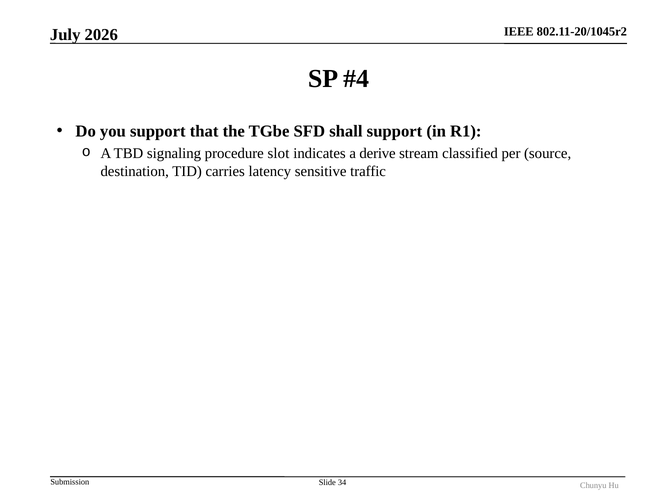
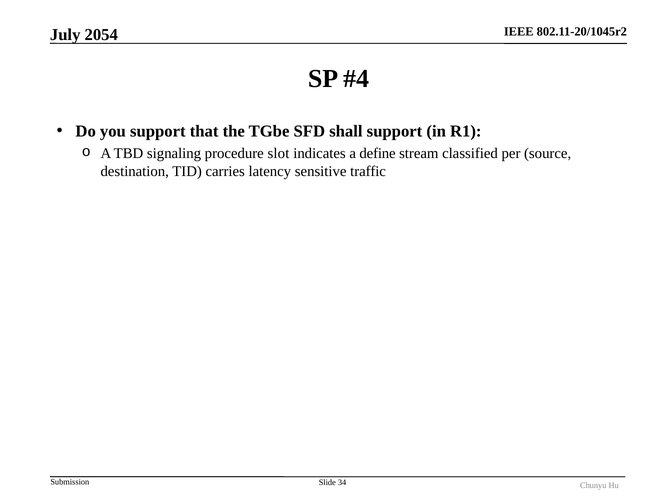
2026: 2026 -> 2054
derive: derive -> define
